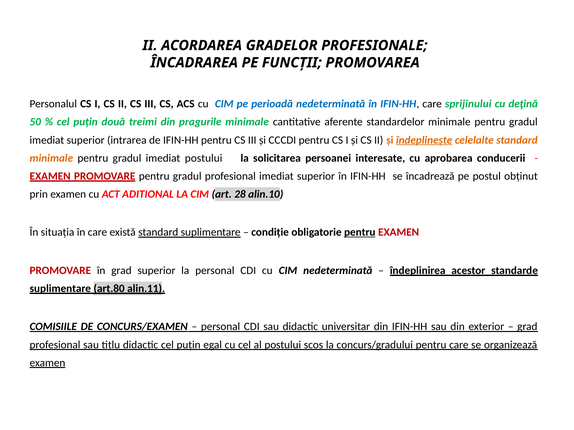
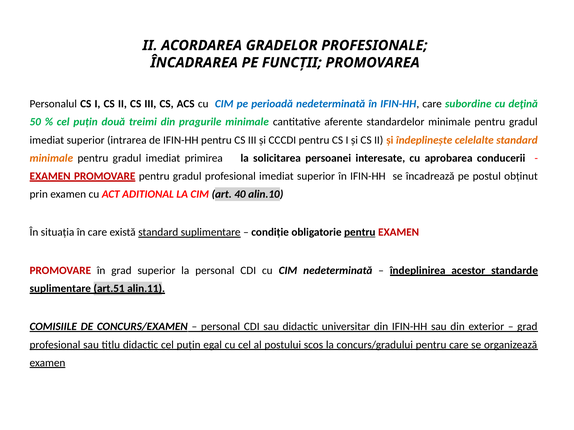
sprijinului: sprijinului -> subordine
îndeplinește underline: present -> none
imediat postului: postului -> primirea
28: 28 -> 40
art.80: art.80 -> art.51
